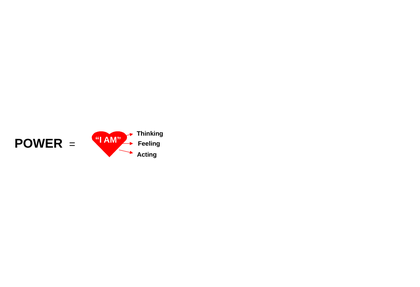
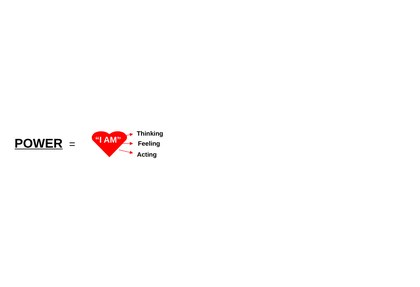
POWER underline: none -> present
